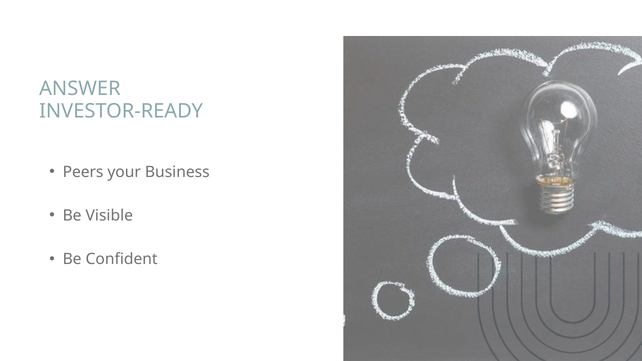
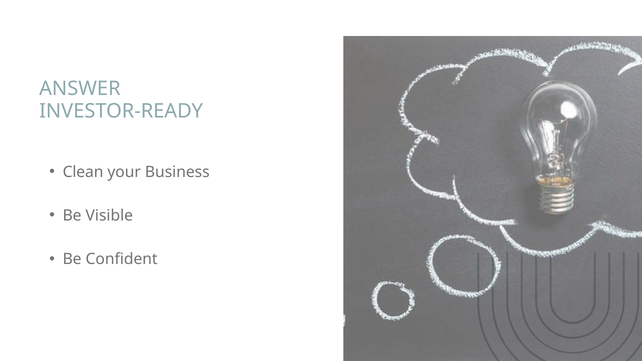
Peers: Peers -> Clean
